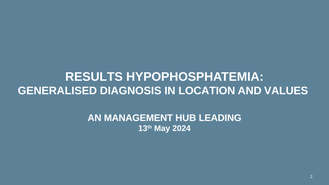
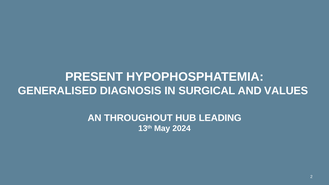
RESULTS: RESULTS -> PRESENT
LOCATION: LOCATION -> SURGICAL
MANAGEMENT: MANAGEMENT -> THROUGHOUT
